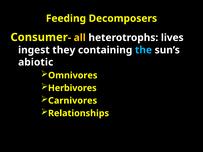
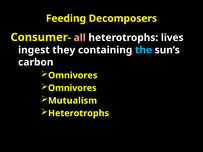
all colour: yellow -> pink
abiotic: abiotic -> carbon
Herbivores at (72, 88): Herbivores -> Omnivores
Carnivores: Carnivores -> Mutualism
Relationships at (79, 113): Relationships -> Heterotrophs
